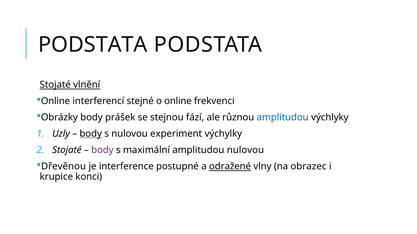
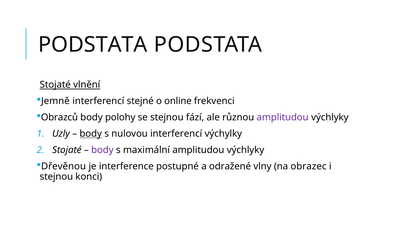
Online at (55, 101): Online -> Jemně
Obrázky: Obrázky -> Obrazců
prášek: prášek -> polohy
amplitudou at (283, 118) colour: blue -> purple
nulovou experiment: experiment -> interferencí
maximální amplitudou nulovou: nulovou -> výchlyky
odražené underline: present -> none
krupice at (56, 177): krupice -> stejnou
